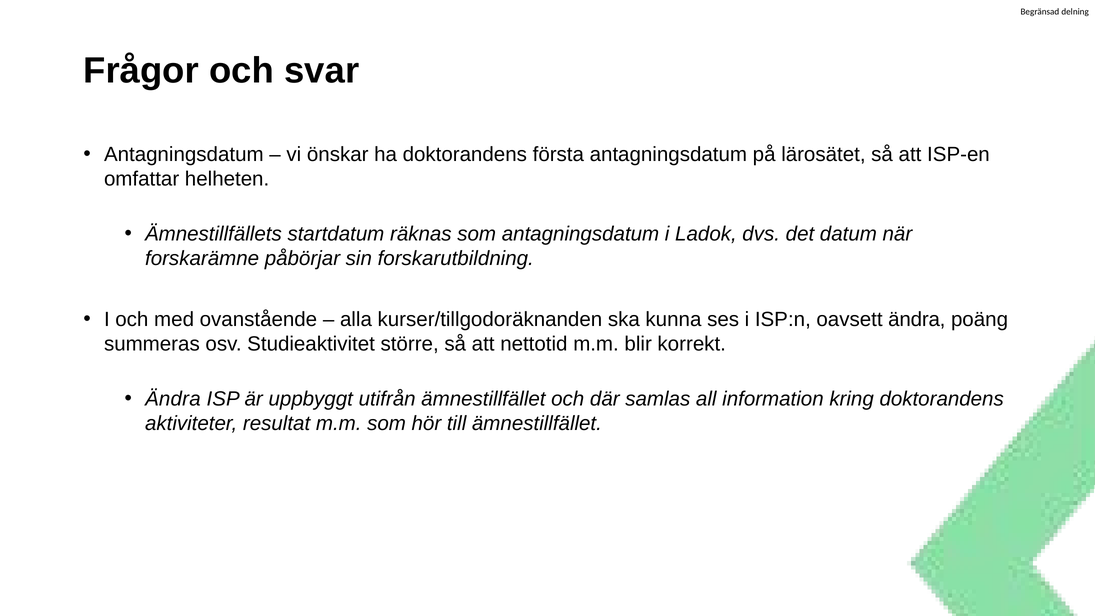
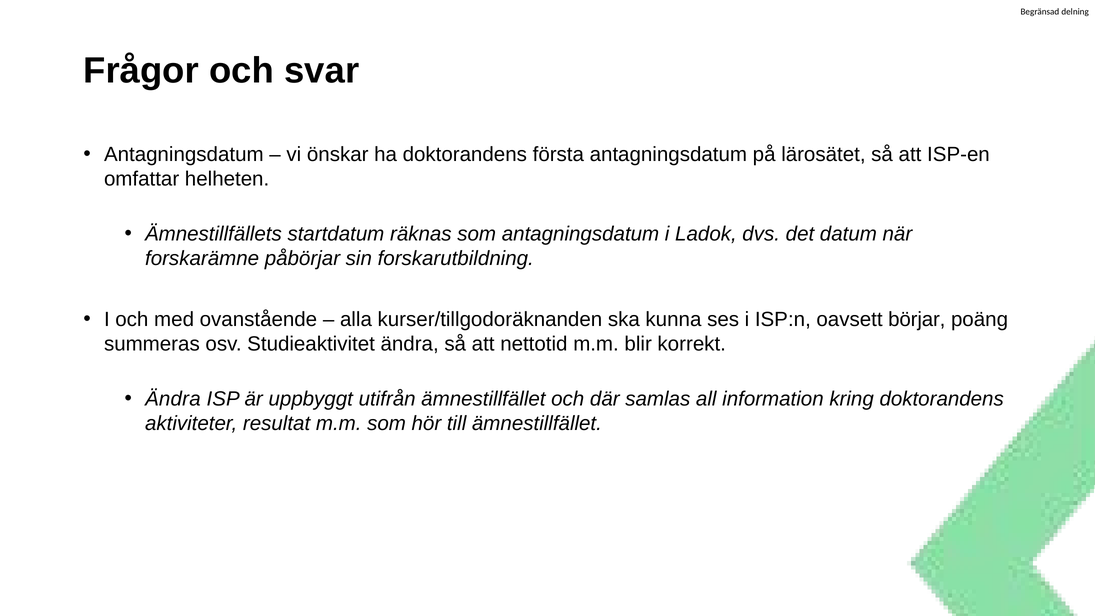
oavsett ändra: ändra -> börjar
Studieaktivitet större: större -> ändra
